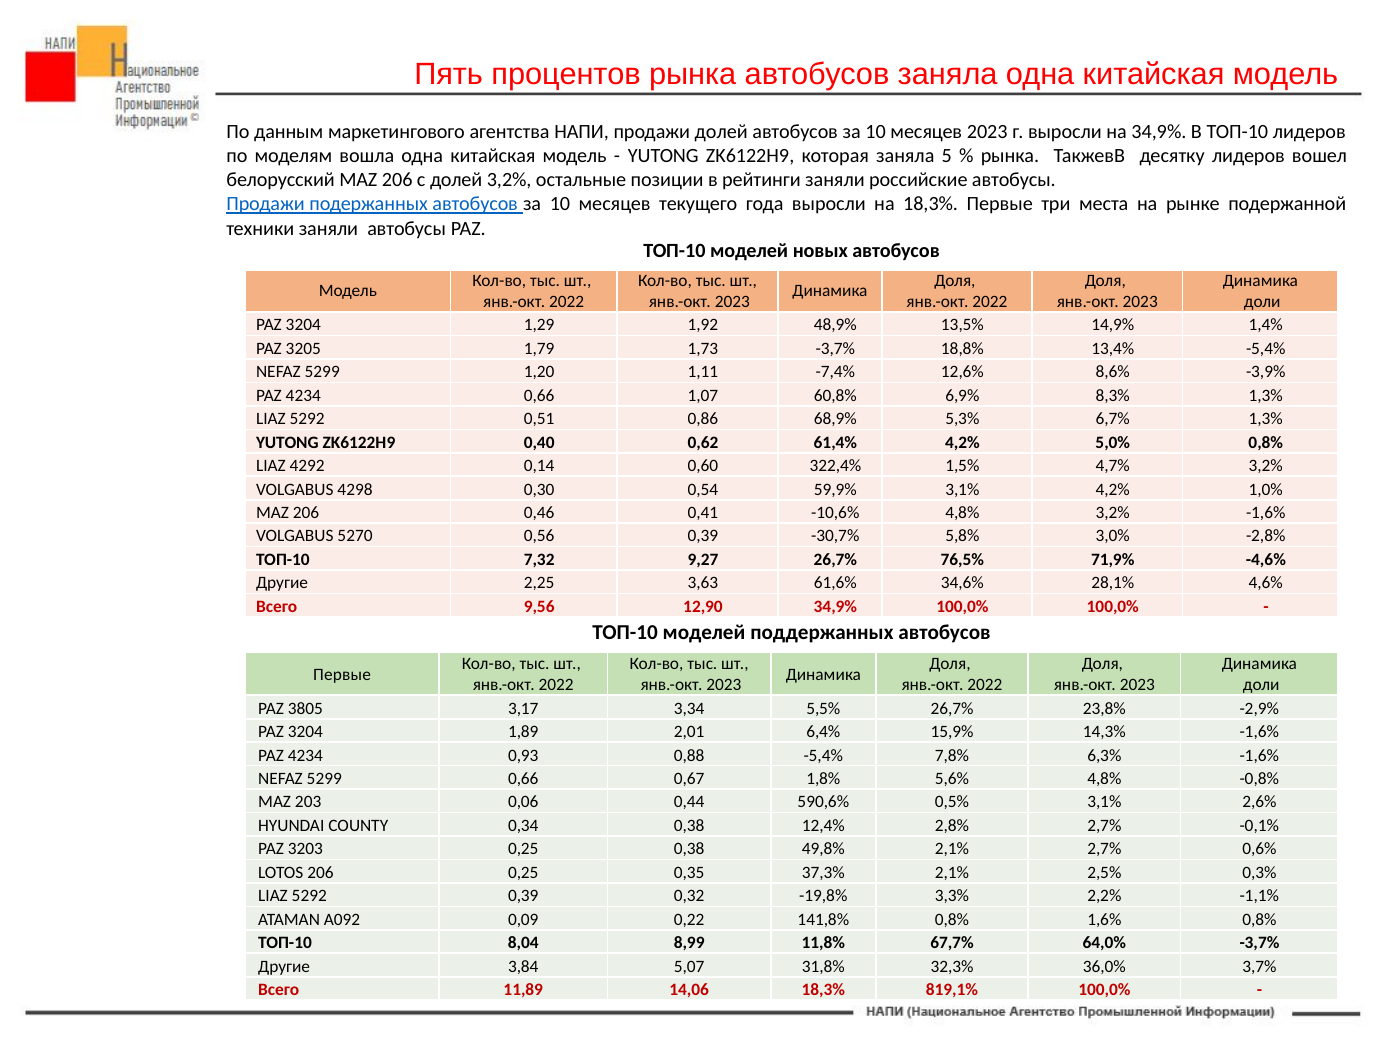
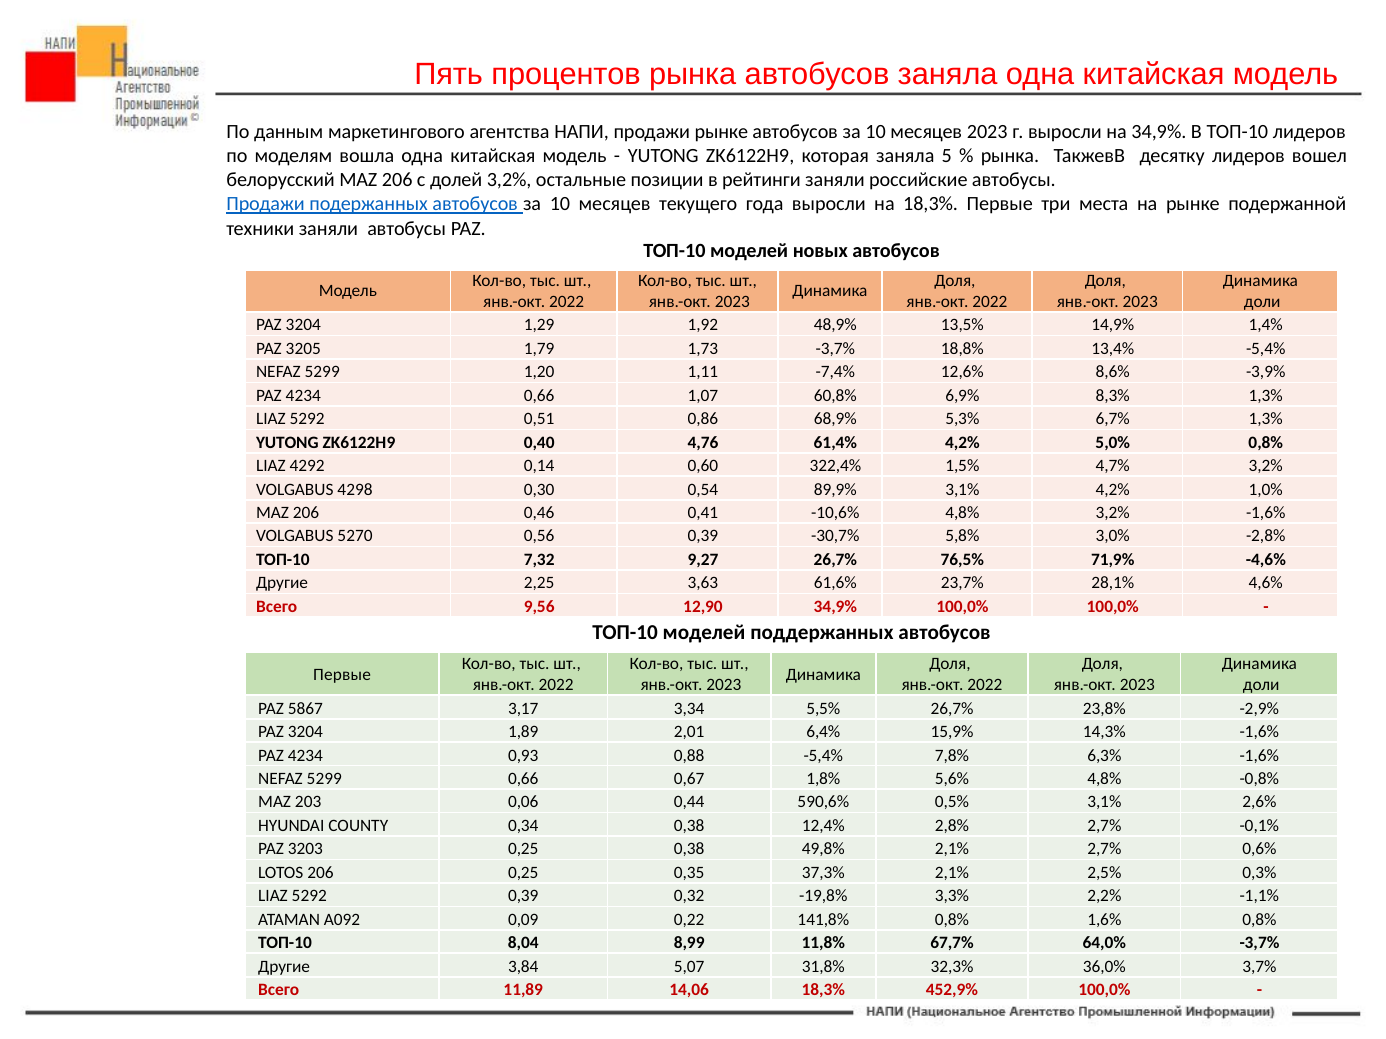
продажи долей: долей -> рынке
0,62: 0,62 -> 4,76
59,9%: 59,9% -> 89,9%
34,6%: 34,6% -> 23,7%
3805: 3805 -> 5867
819,1%: 819,1% -> 452,9%
